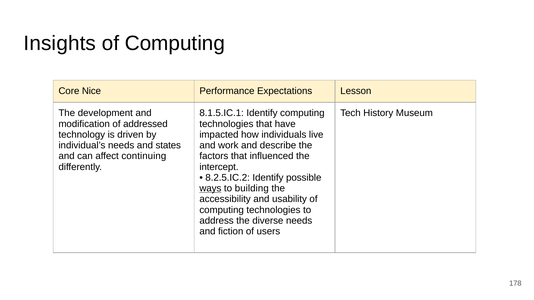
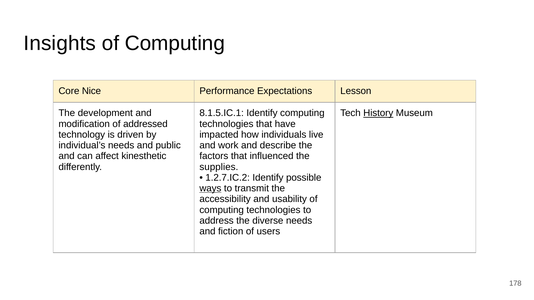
History underline: none -> present
states: states -> public
continuing: continuing -> kinesthetic
intercept: intercept -> supplies
8.2.5.IC.2: 8.2.5.IC.2 -> 1.2.7.IC.2
building: building -> transmit
